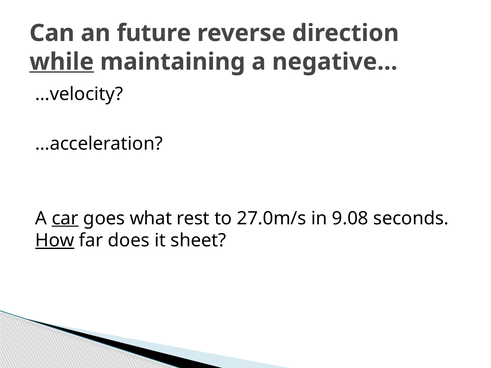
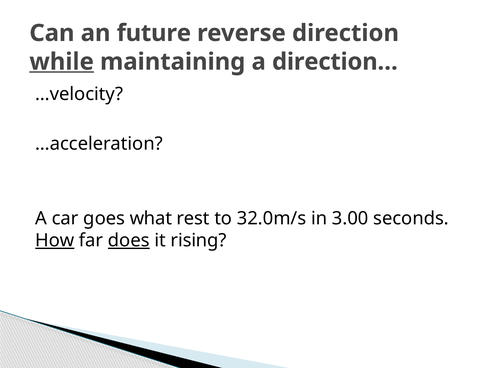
negative…: negative… -> direction…
car underline: present -> none
27.0m/s: 27.0m/s -> 32.0m/s
9.08: 9.08 -> 3.00
does underline: none -> present
sheet: sheet -> rising
